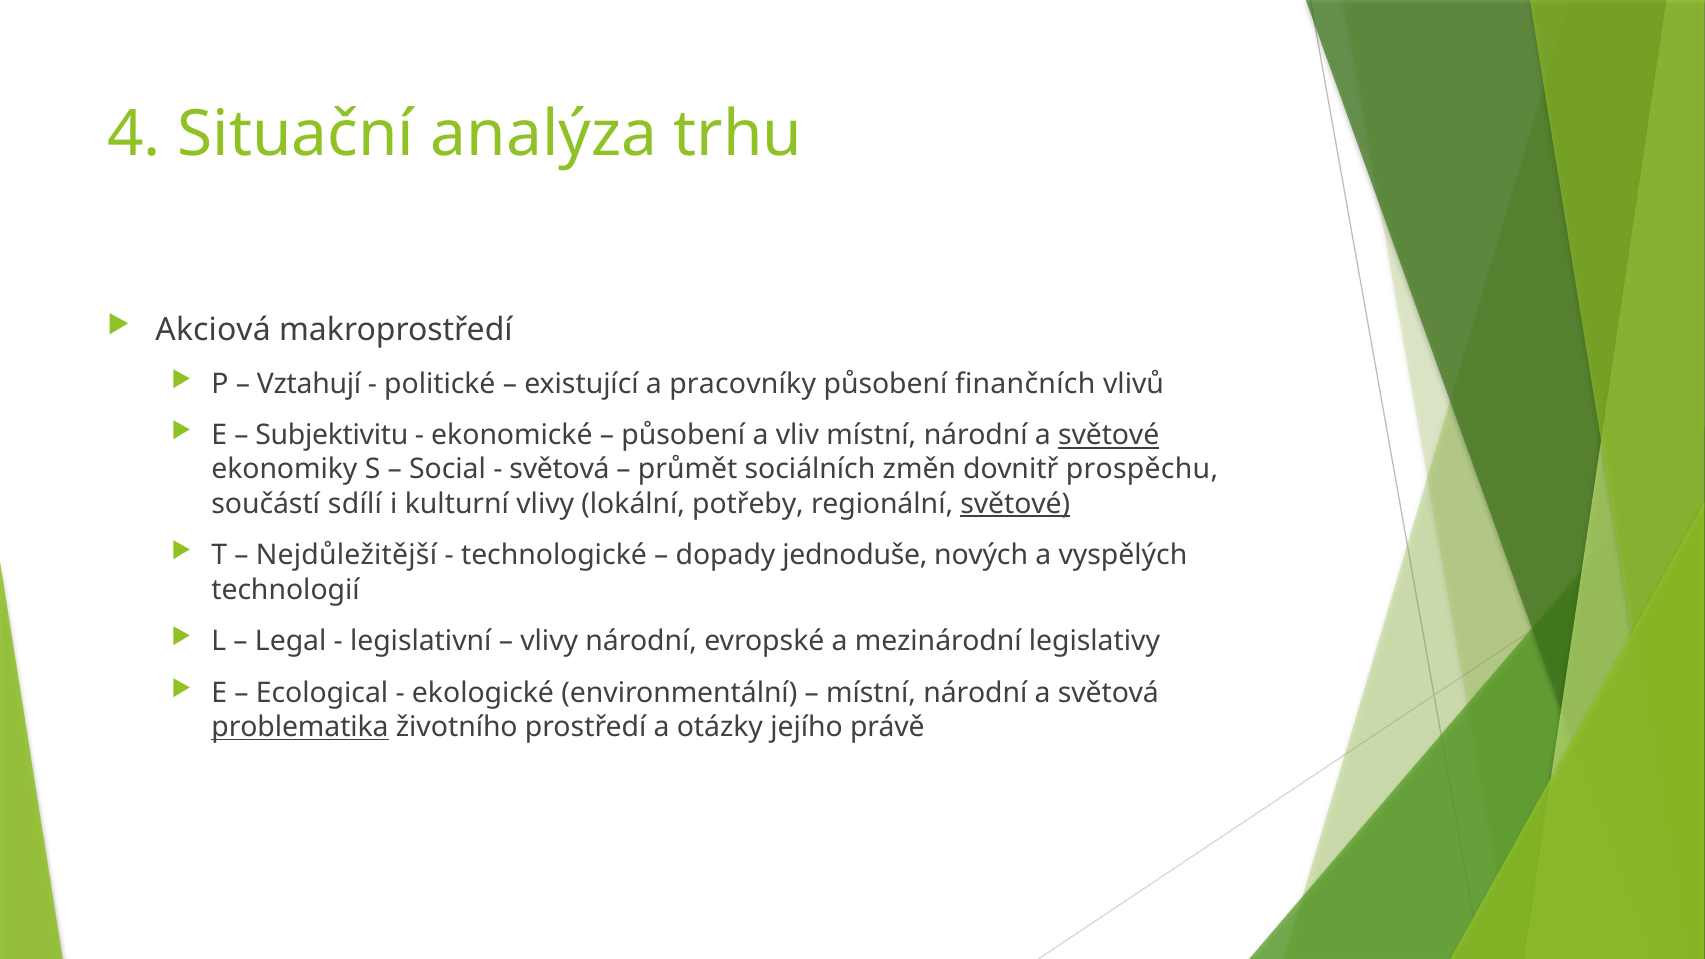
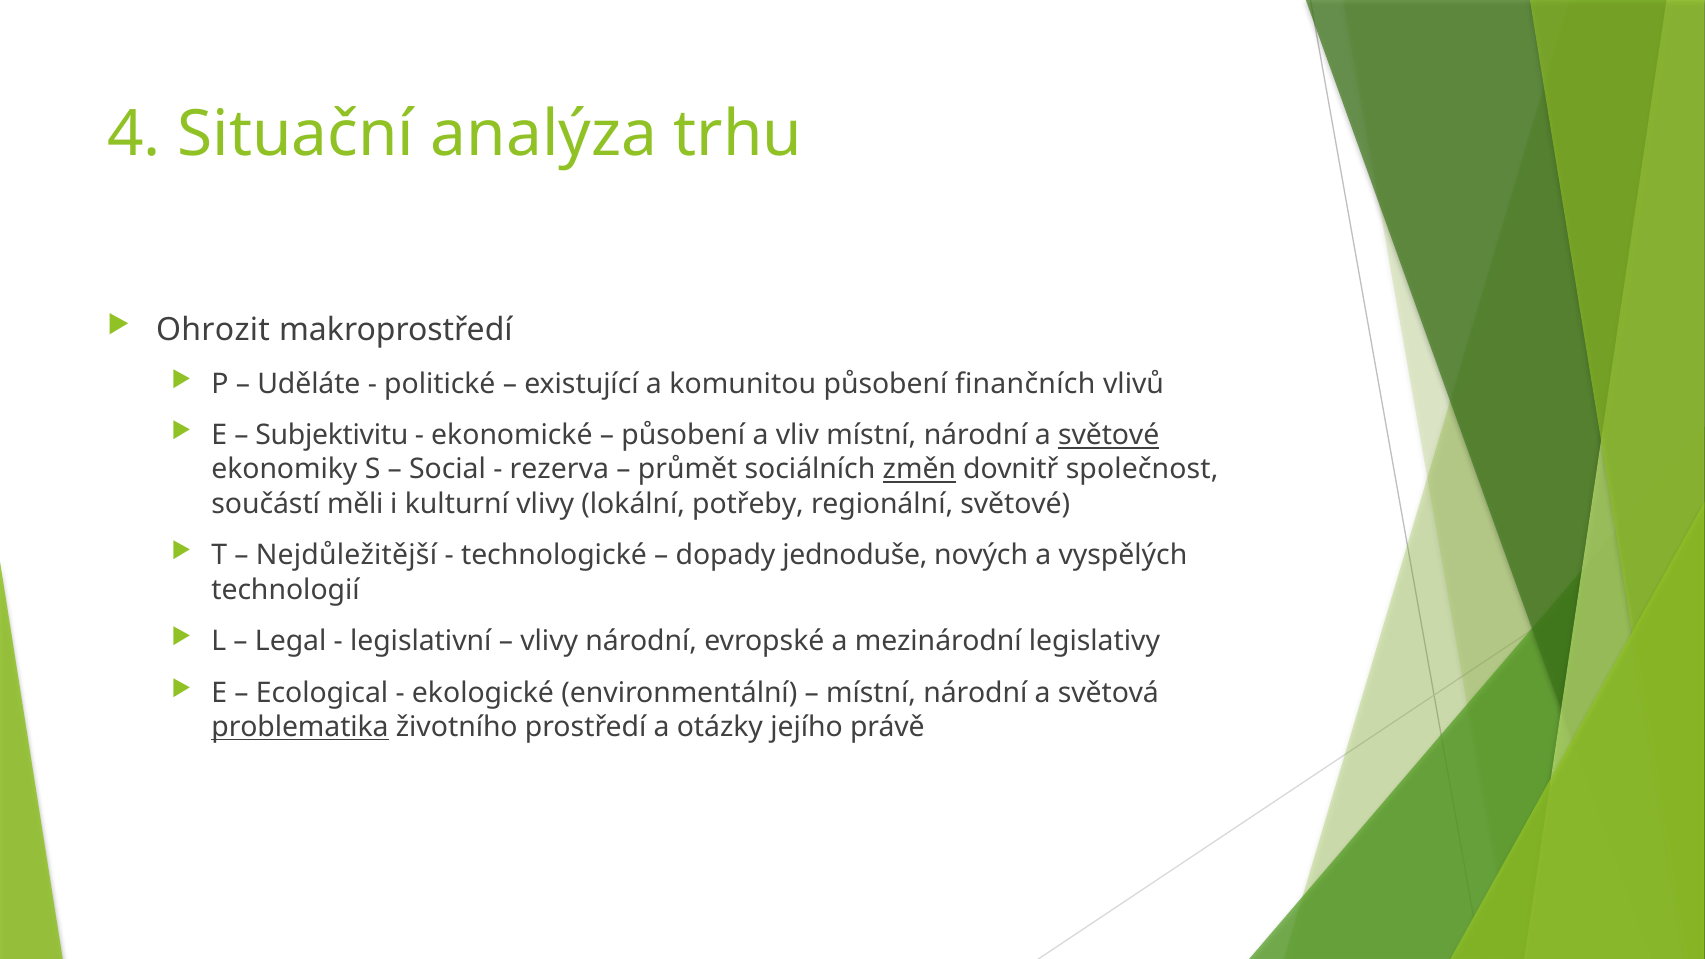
Akciová: Akciová -> Ohrozit
Vztahují: Vztahují -> Uděláte
pracovníky: pracovníky -> komunitou
světová at (560, 470): světová -> rezerva
změn underline: none -> present
prospěchu: prospěchu -> společnost
sdílí: sdílí -> měli
světové at (1015, 504) underline: present -> none
